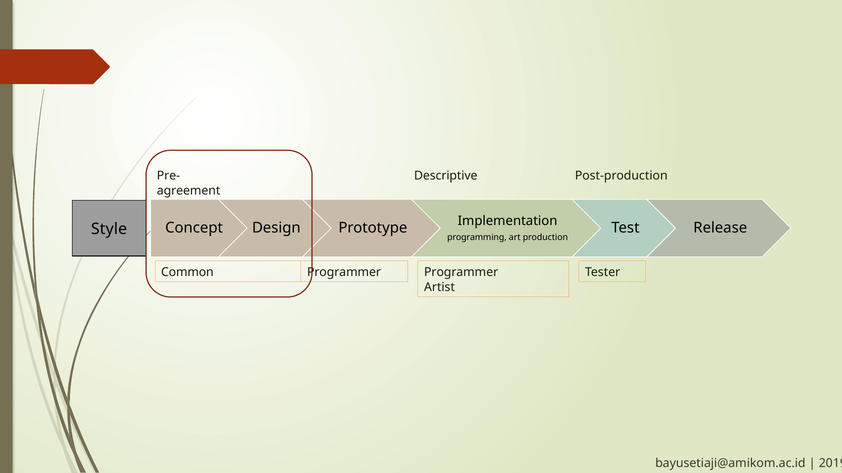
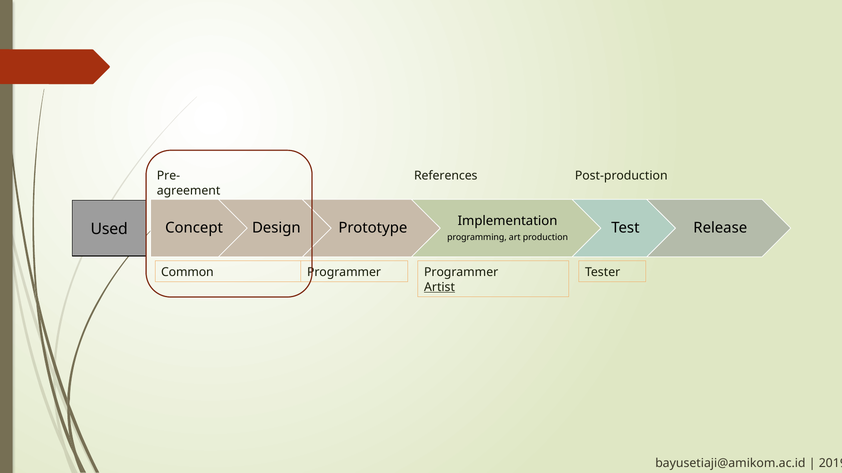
Descriptive: Descriptive -> References
Style: Style -> Used
Artist underline: none -> present
